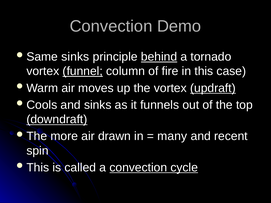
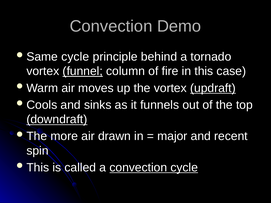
sinks at (75, 57): sinks -> cycle
behind underline: present -> none
many: many -> major
